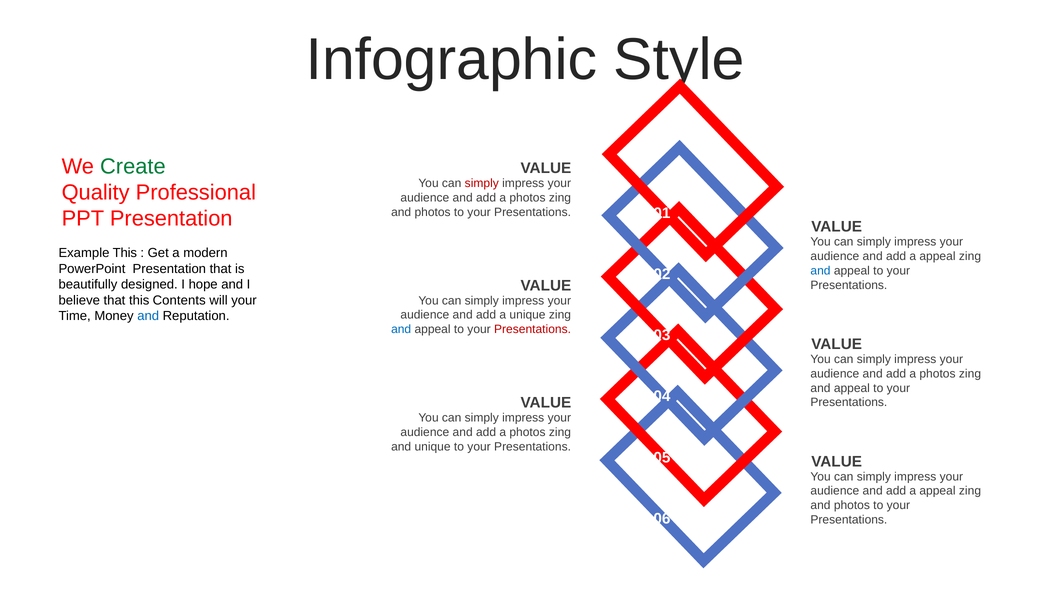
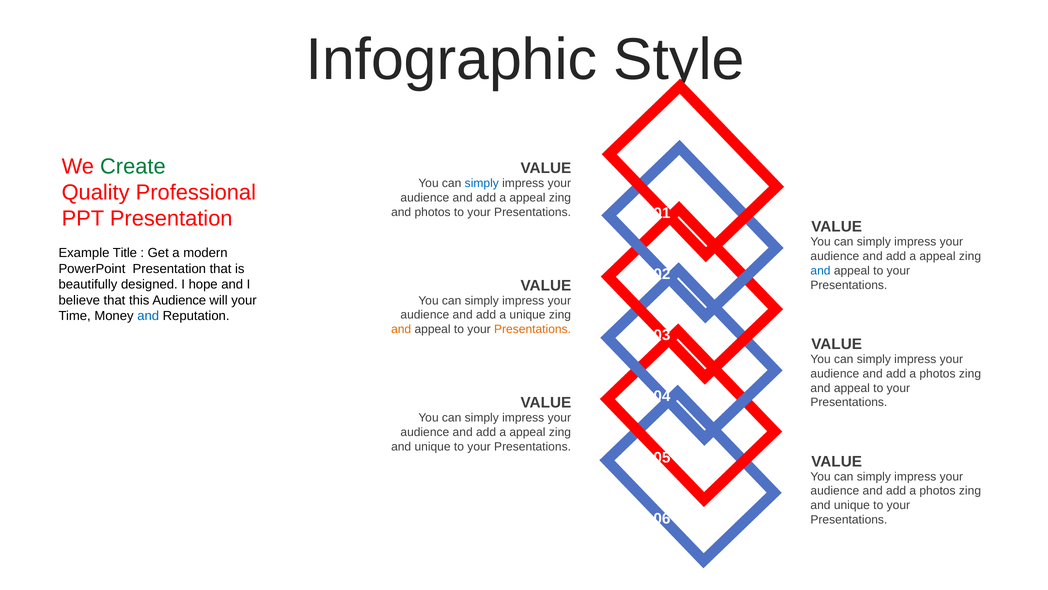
simply at (482, 183) colour: red -> blue
photos at (527, 197): photos -> appeal
Example This: This -> Title
this Contents: Contents -> Audience
and at (401, 329) colour: blue -> orange
Presentations at (533, 329) colour: red -> orange
photos at (527, 432): photos -> appeal
appeal at (937, 491): appeal -> photos
photos at (852, 505): photos -> unique
